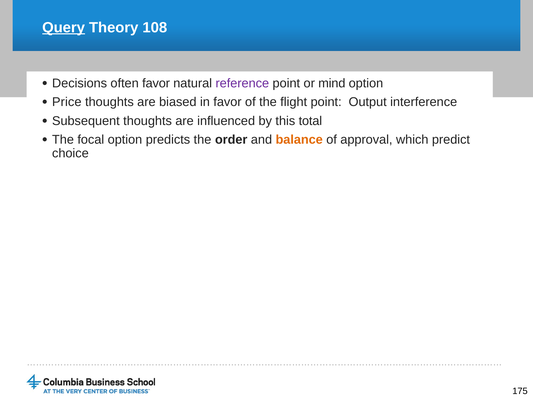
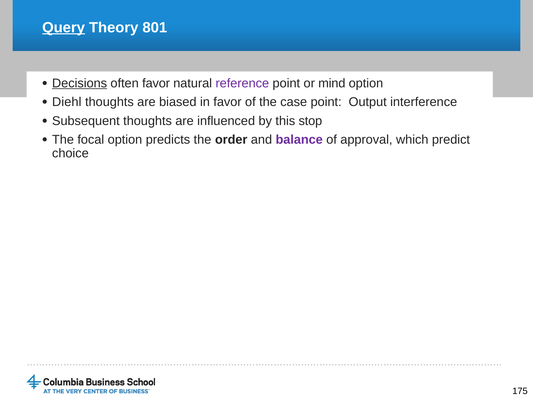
108: 108 -> 801
Decisions underline: none -> present
Price: Price -> Diehl
flight: flight -> case
total: total -> stop
balance colour: orange -> purple
